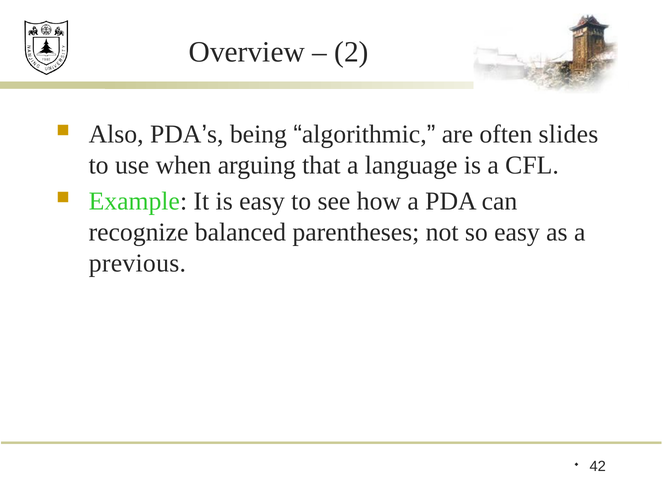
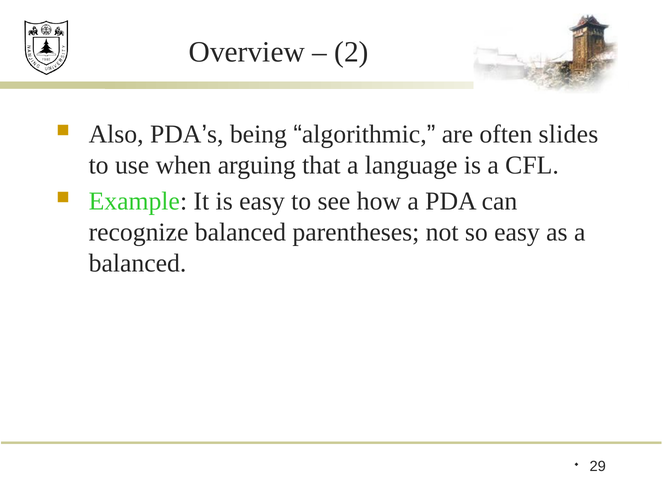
previous at (137, 263): previous -> balanced
42: 42 -> 29
